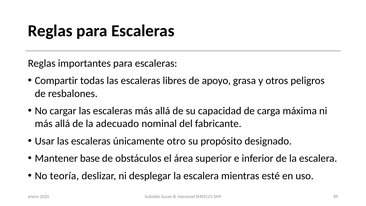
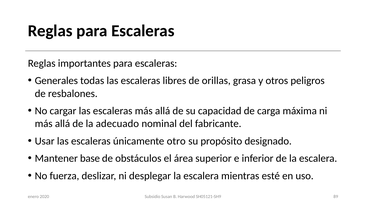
Compartir: Compartir -> Generales
apoyo: apoyo -> orillas
teoría: teoría -> fuerza
